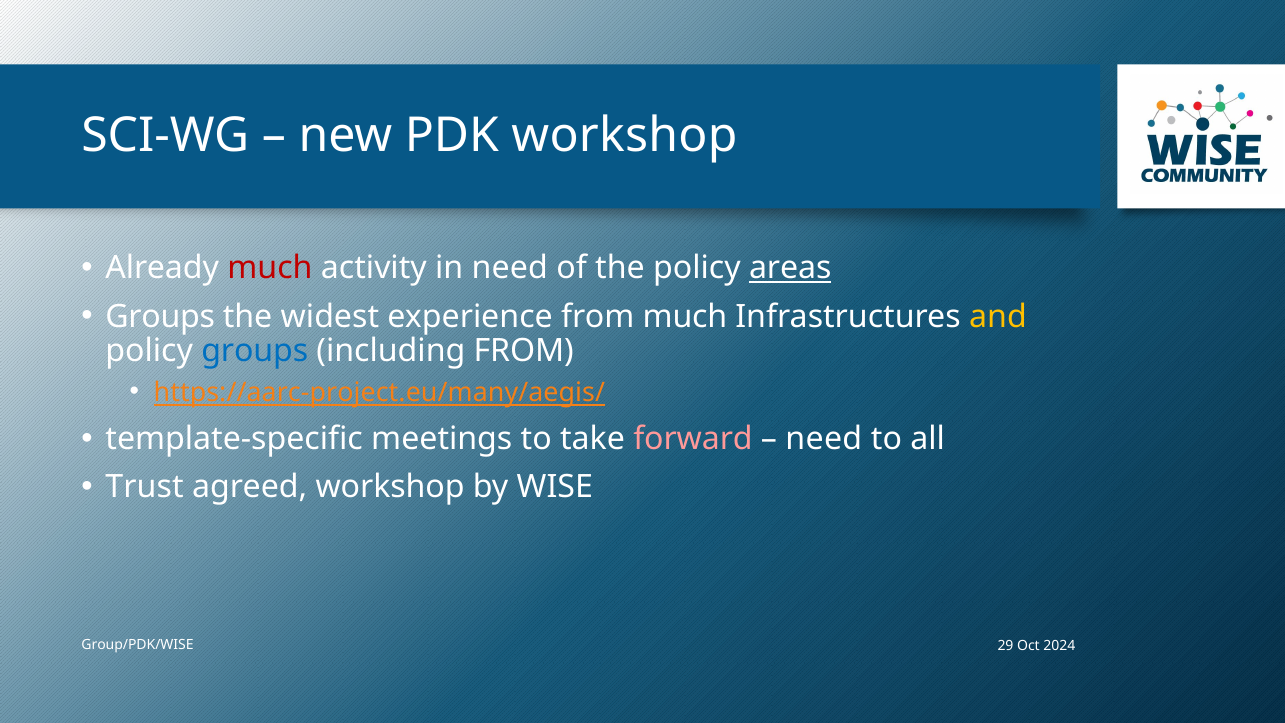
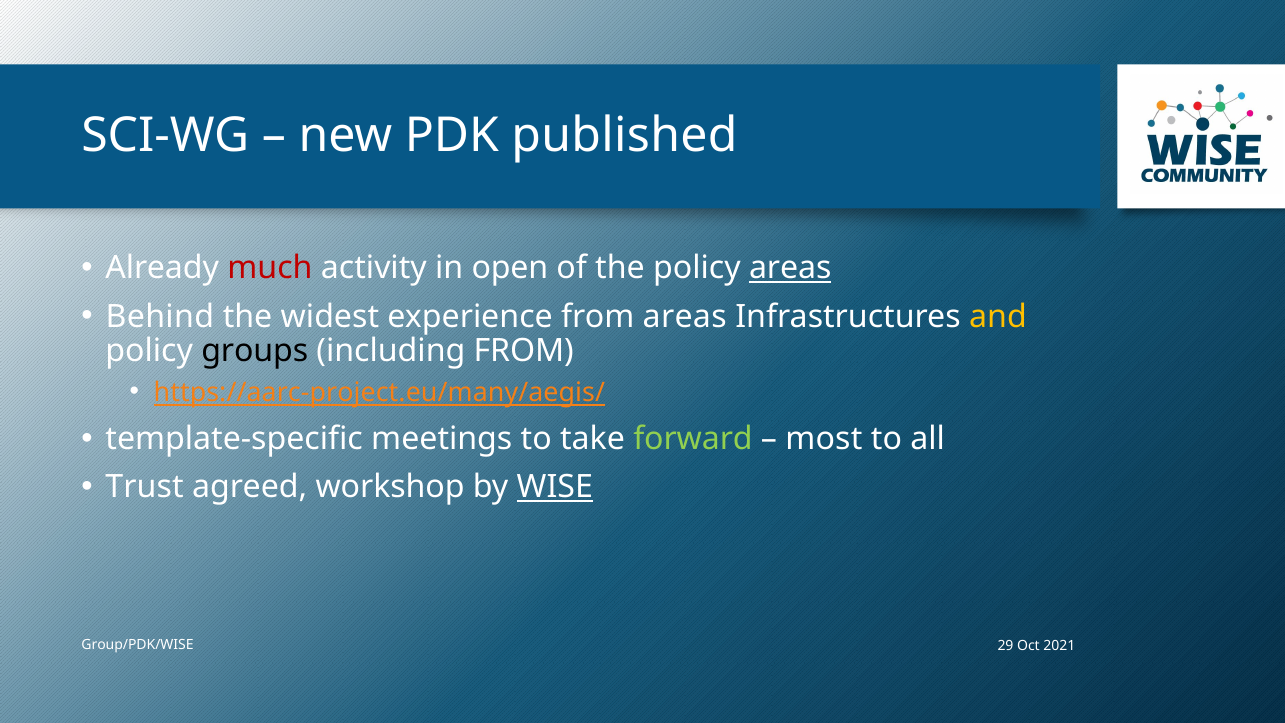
PDK workshop: workshop -> published
in need: need -> open
Groups at (160, 316): Groups -> Behind
from much: much -> areas
groups at (255, 351) colour: blue -> black
forward colour: pink -> light green
need at (824, 439): need -> most
WISE underline: none -> present
2024: 2024 -> 2021
